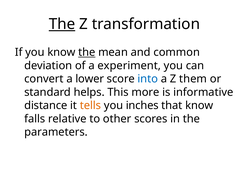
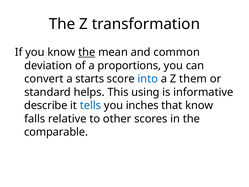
The at (62, 24) underline: present -> none
experiment: experiment -> proportions
lower: lower -> starts
more: more -> using
distance: distance -> describe
tells colour: orange -> blue
parameters: parameters -> comparable
